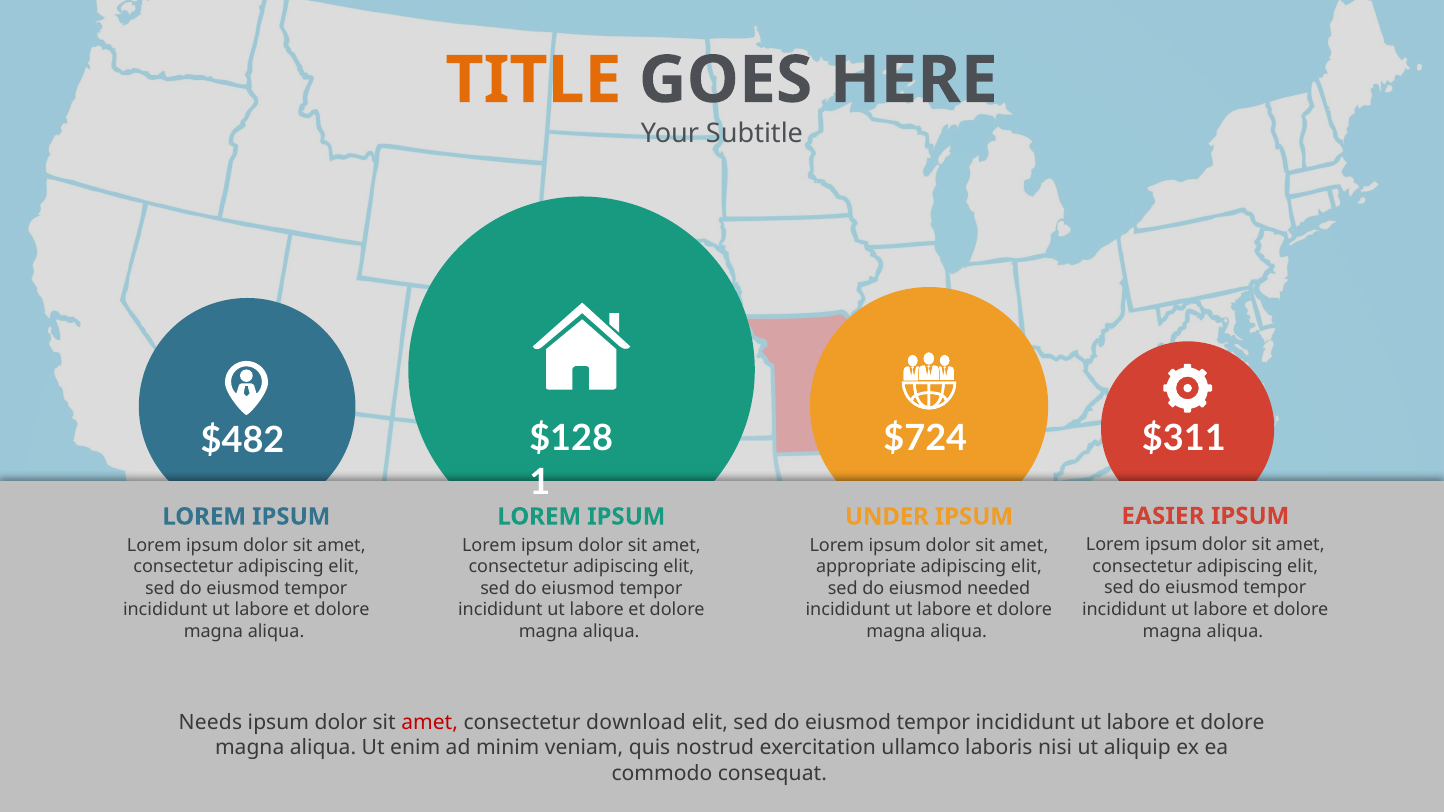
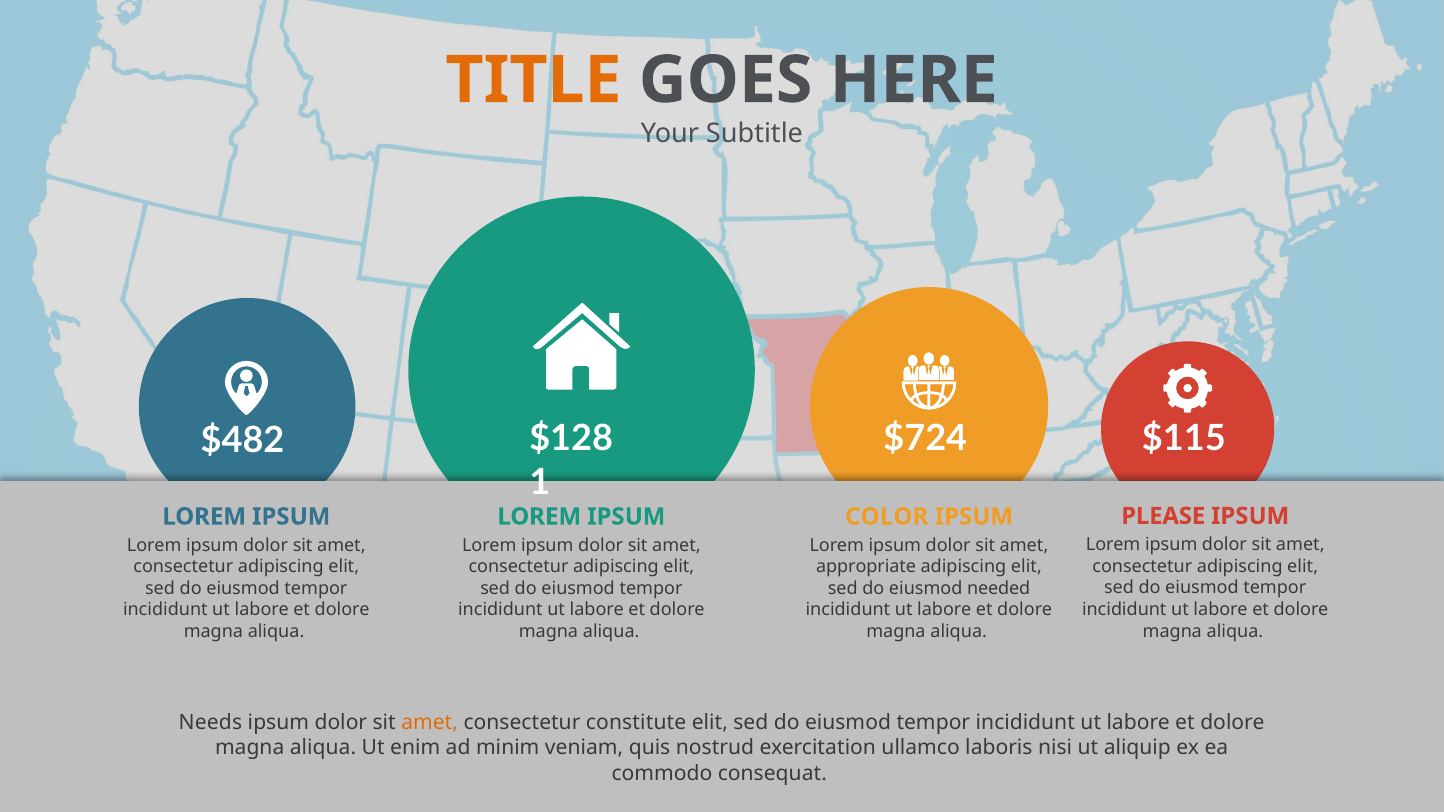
$311: $311 -> $115
EASIER: EASIER -> PLEASE
UNDER: UNDER -> COLOR
amet at (430, 723) colour: red -> orange
download: download -> constitute
